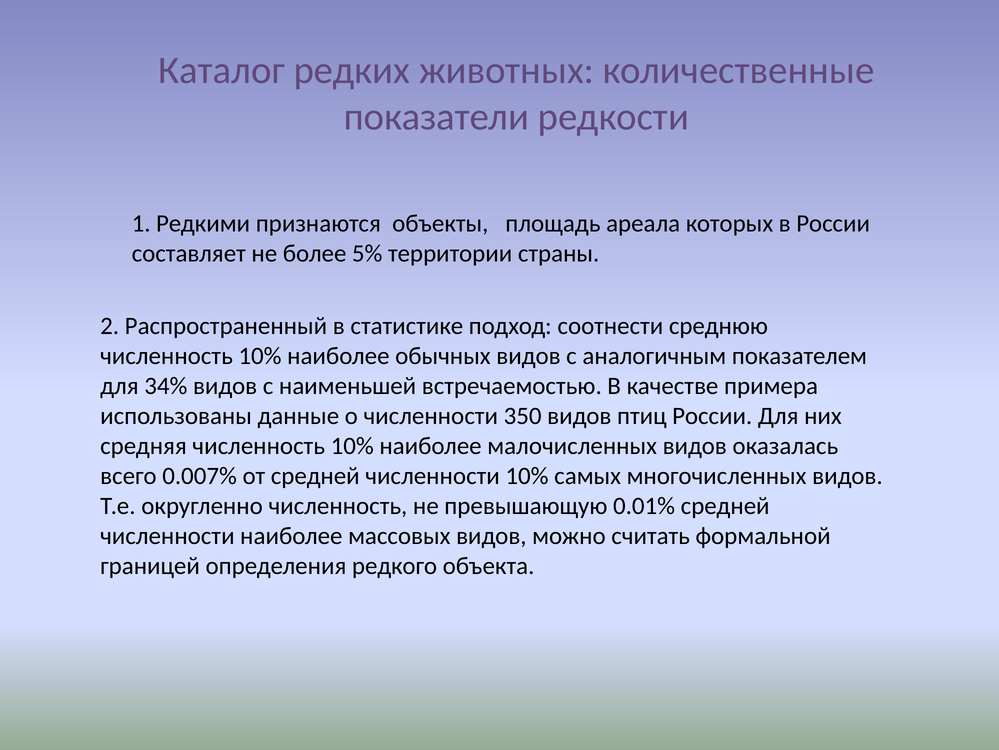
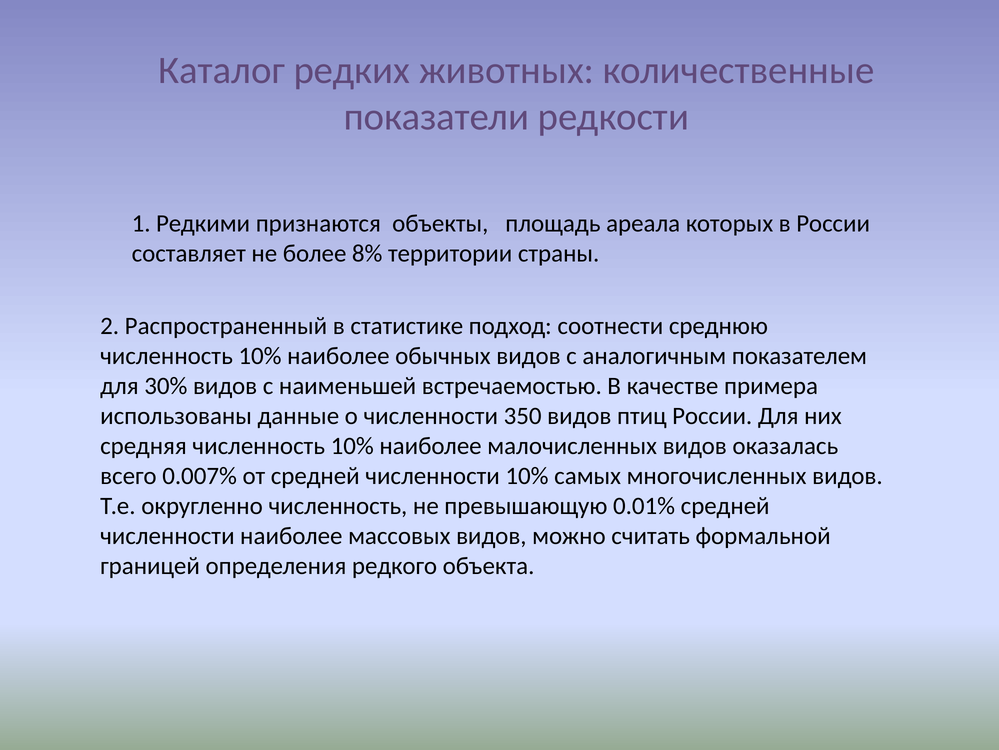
5%: 5% -> 8%
34%: 34% -> 30%
